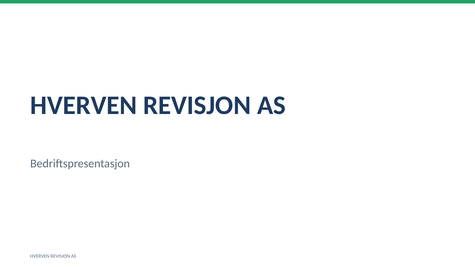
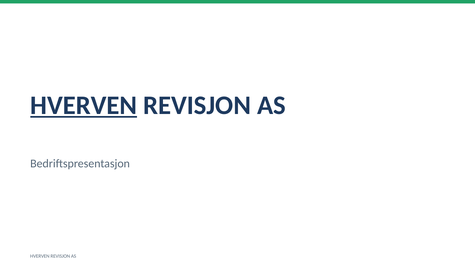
HVERVEN at (84, 105) underline: none -> present
